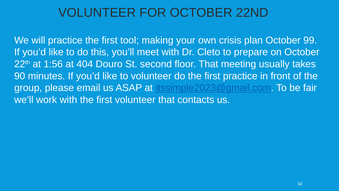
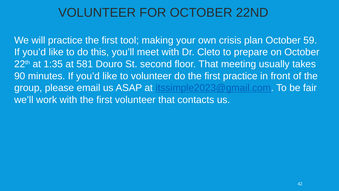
99: 99 -> 59
1:56: 1:56 -> 1:35
404: 404 -> 581
